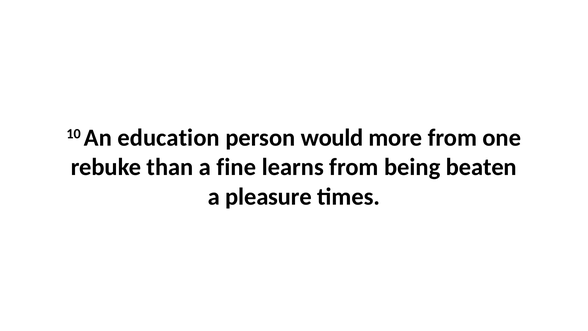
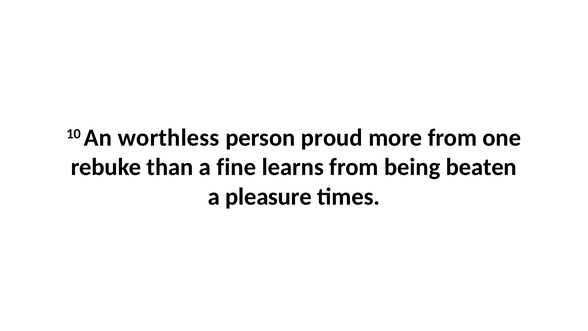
education: education -> worthless
would: would -> proud
